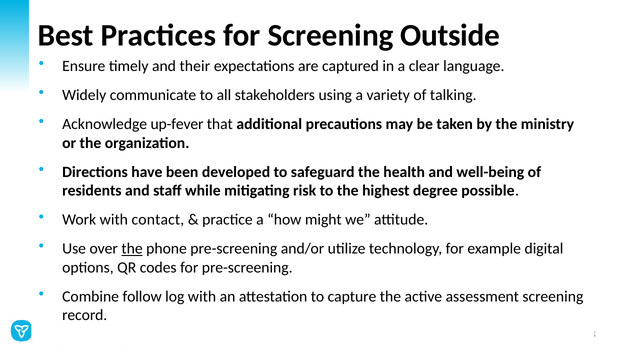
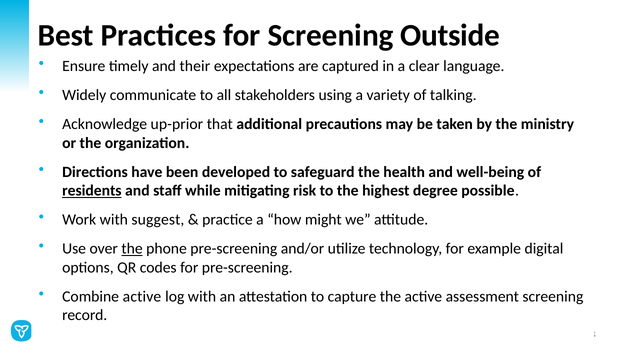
up-fever: up-fever -> up-prior
residents underline: none -> present
contact: contact -> suggest
Combine follow: follow -> active
